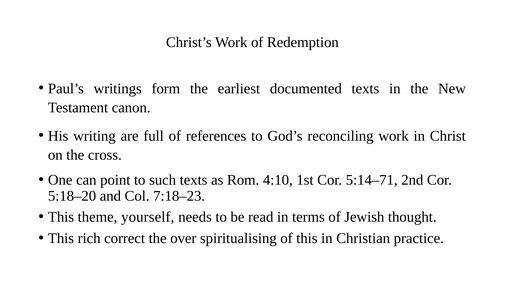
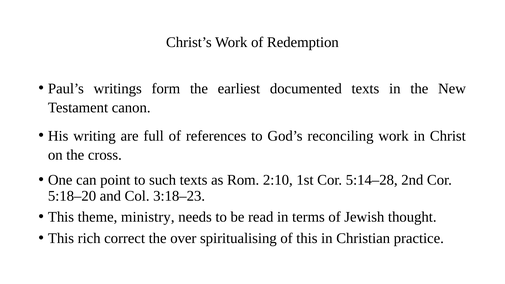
4:10: 4:10 -> 2:10
5:14–71: 5:14–71 -> 5:14–28
7:18–23: 7:18–23 -> 3:18–23
yourself: yourself -> ministry
